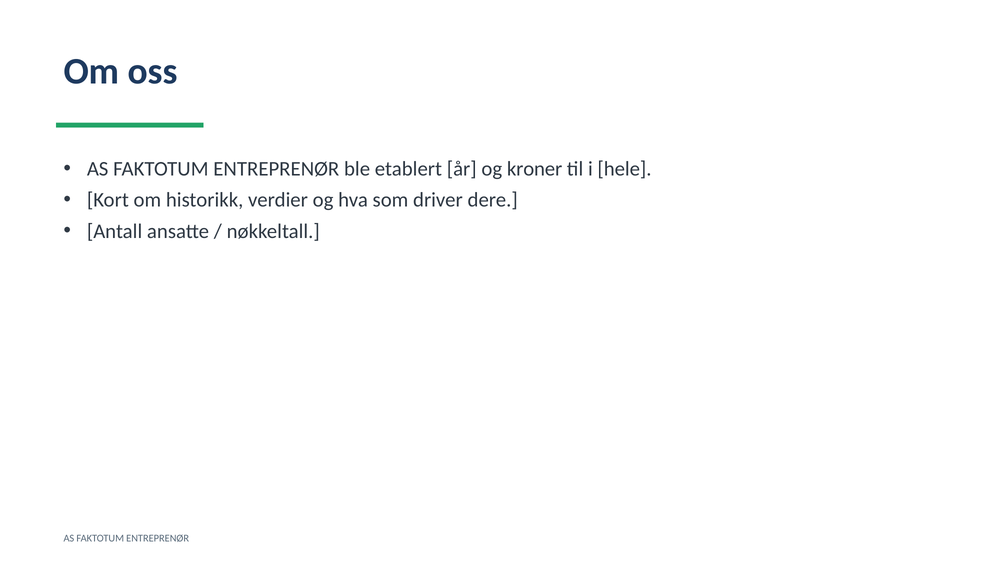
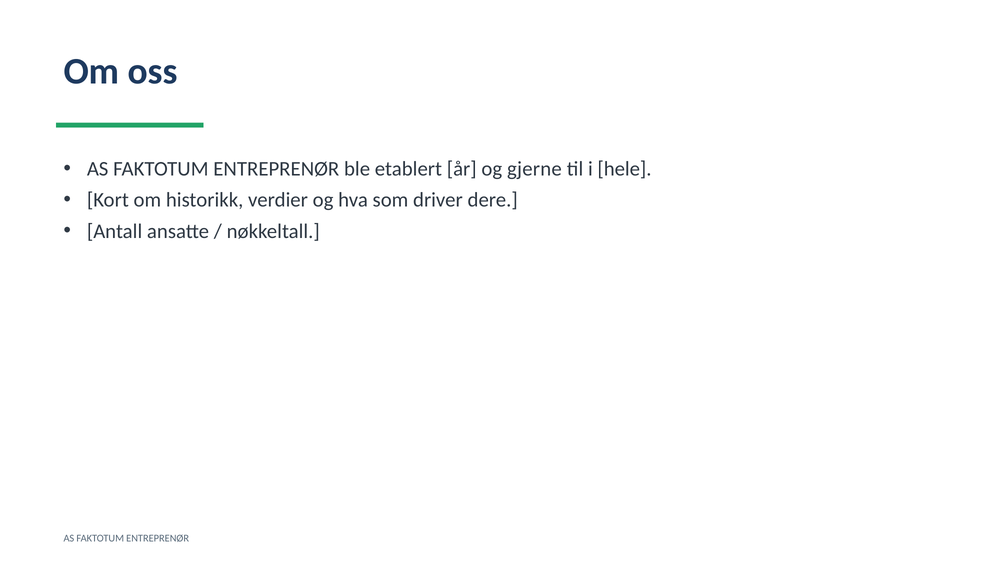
kroner: kroner -> gjerne
